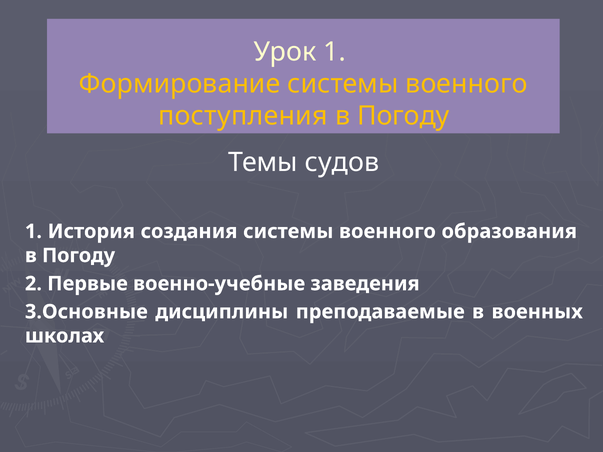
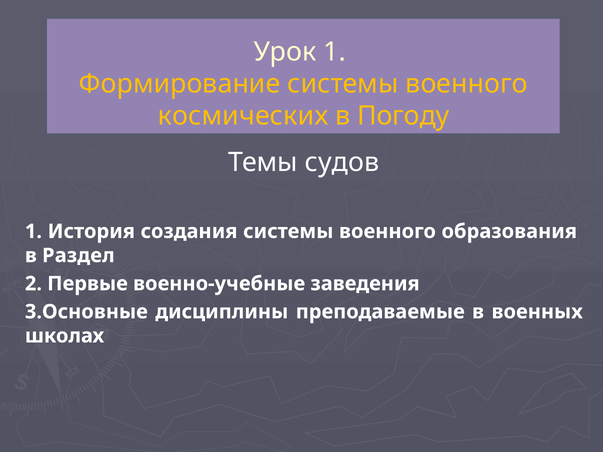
поступления: поступления -> космических
Погоду at (79, 256): Погоду -> Раздел
